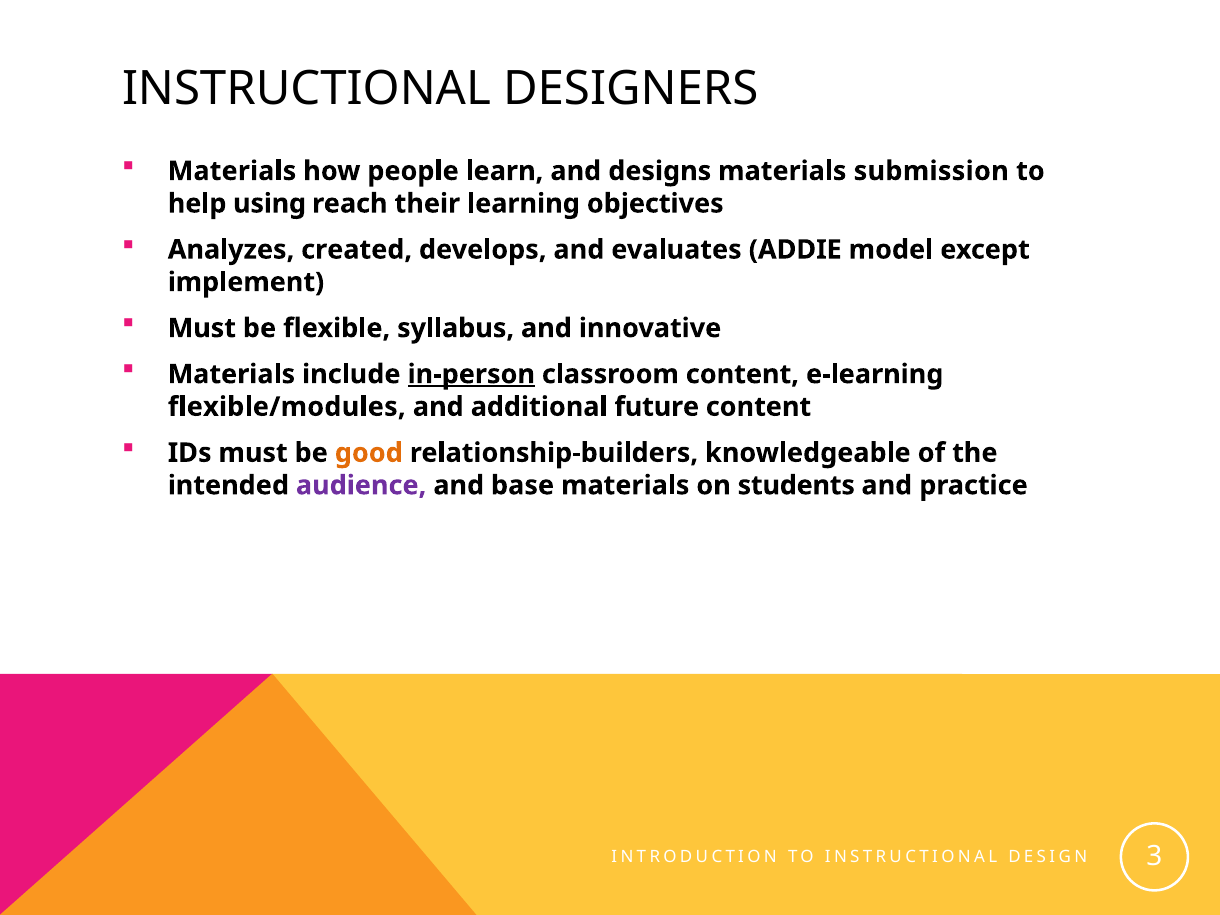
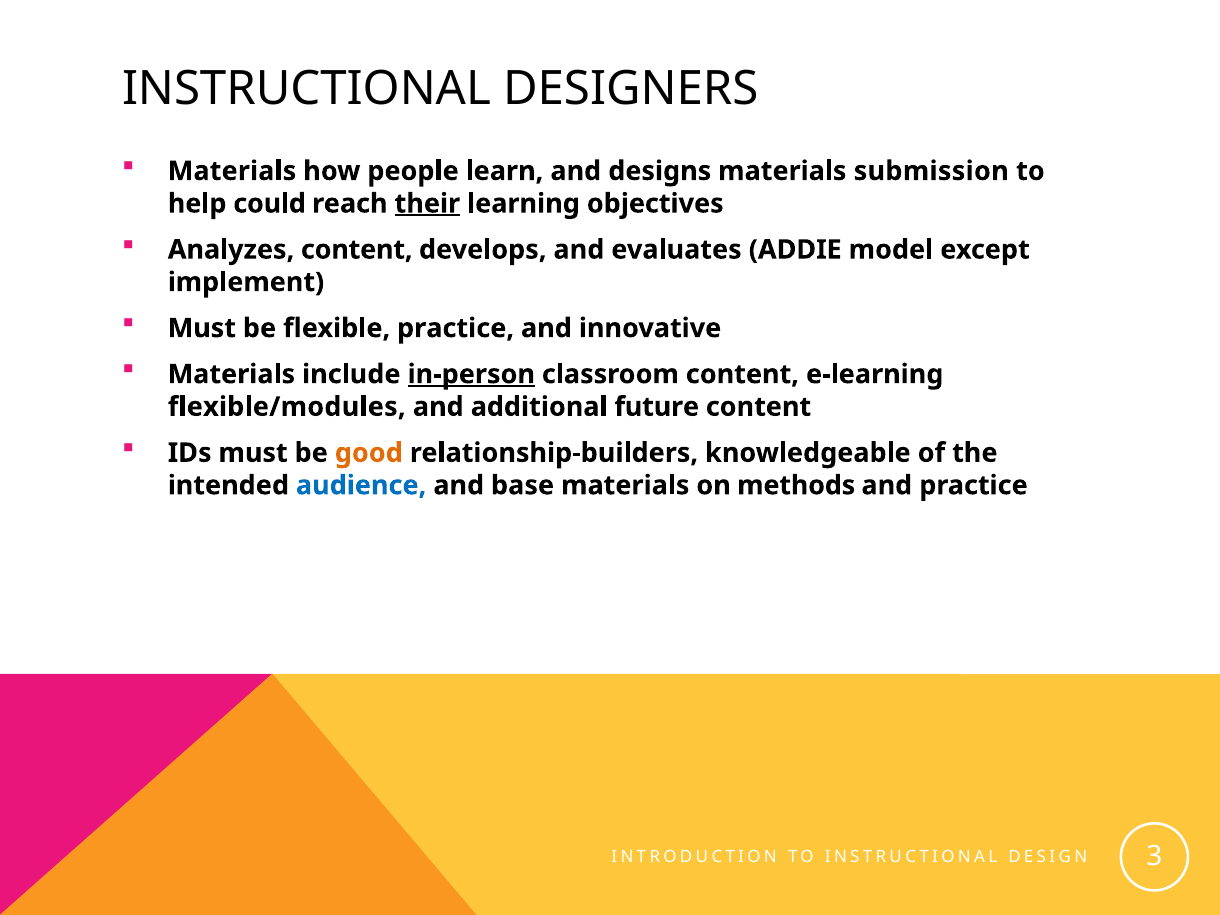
using: using -> could
their underline: none -> present
Analyzes created: created -> content
flexible syllabus: syllabus -> practice
audience colour: purple -> blue
students: students -> methods
